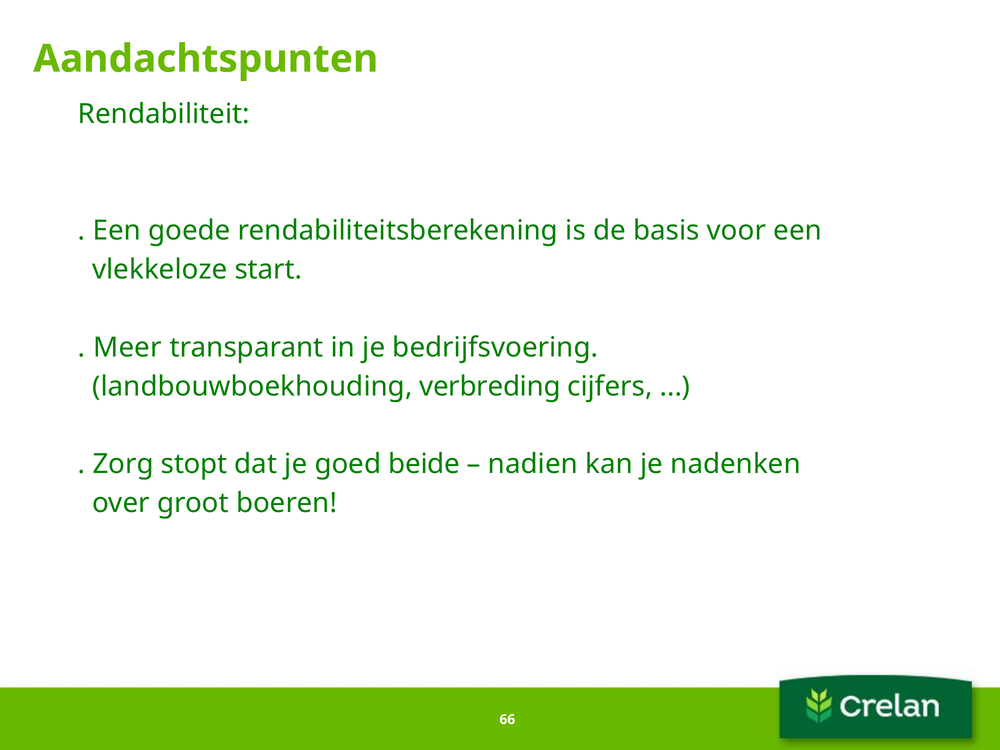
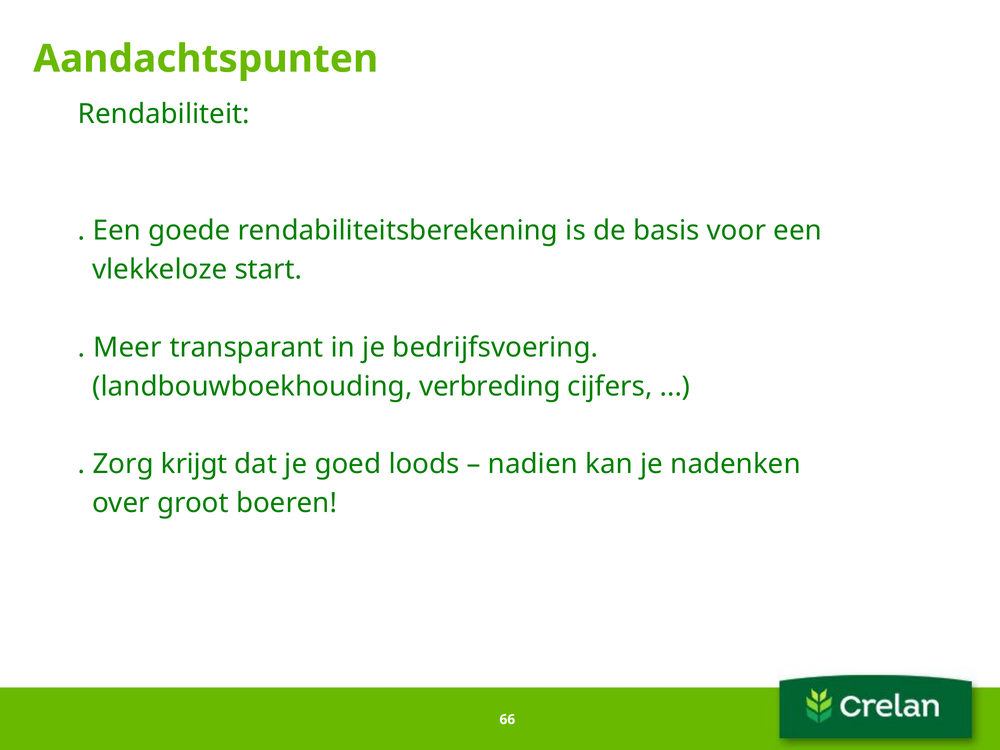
stopt: stopt -> krijgt
beide: beide -> loods
